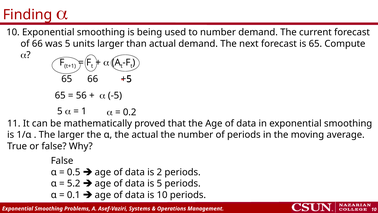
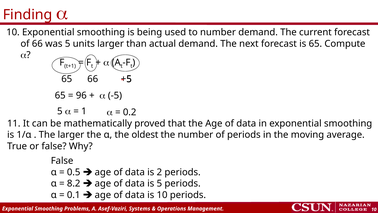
56: 56 -> 96
the actual: actual -> oldest
5.2: 5.2 -> 8.2
